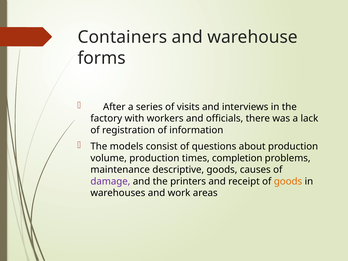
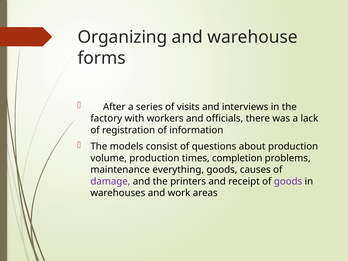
Containers: Containers -> Organizing
descriptive: descriptive -> everything
goods at (288, 181) colour: orange -> purple
